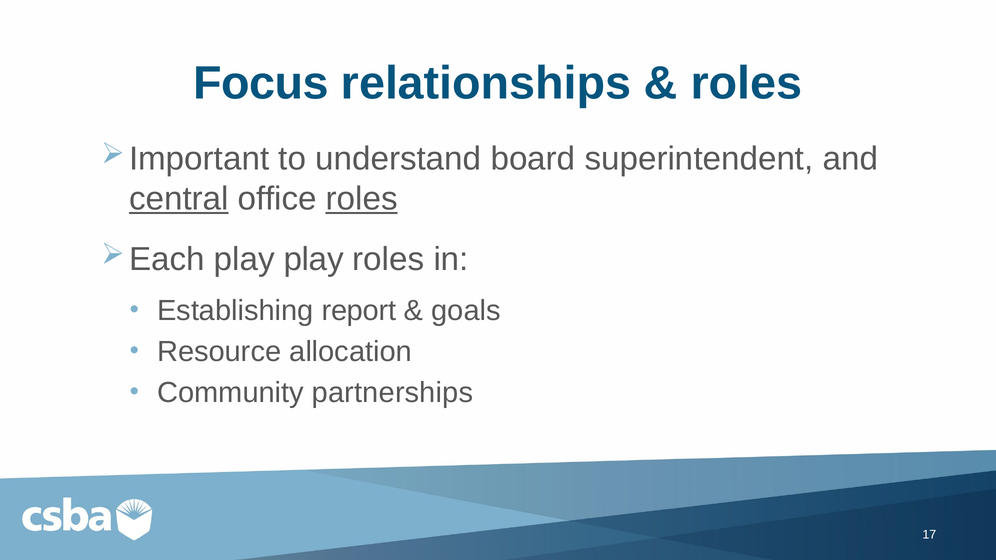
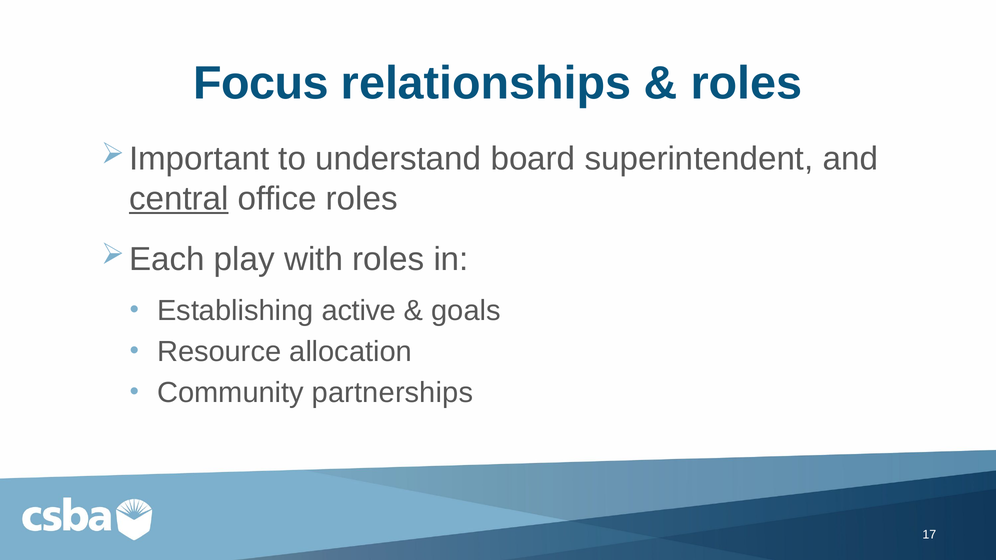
roles at (362, 199) underline: present -> none
play play: play -> with
report: report -> active
